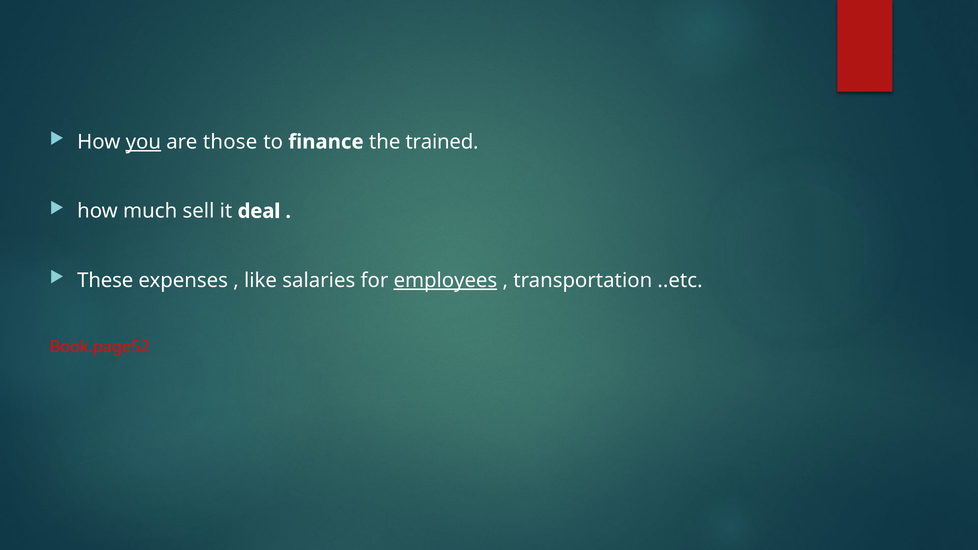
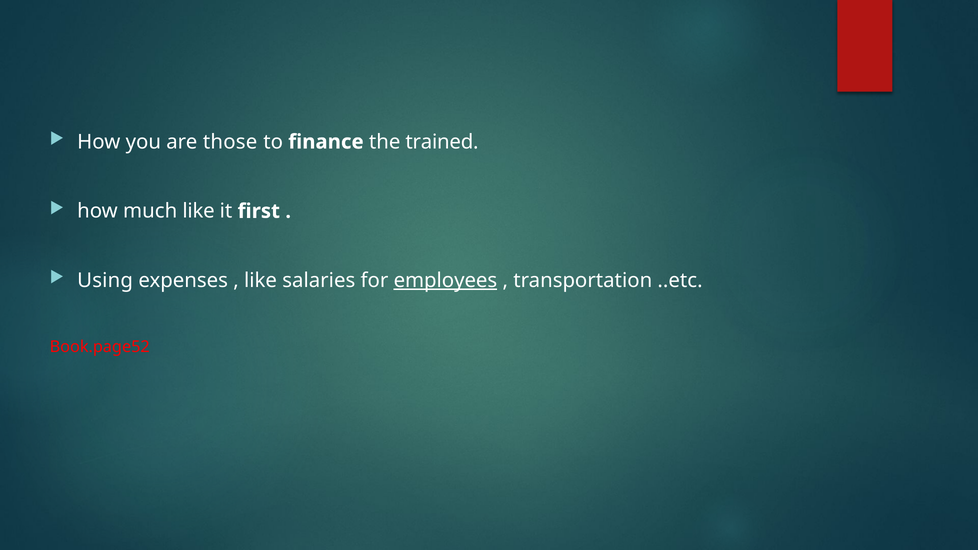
you underline: present -> none
much sell: sell -> like
deal: deal -> first
These: These -> Using
